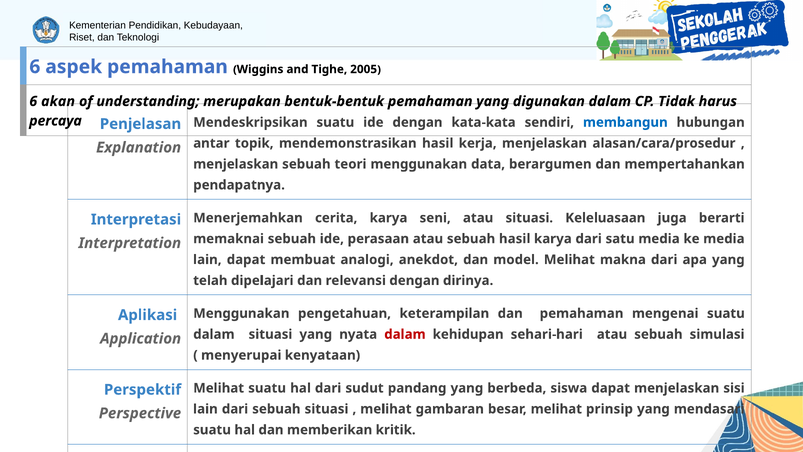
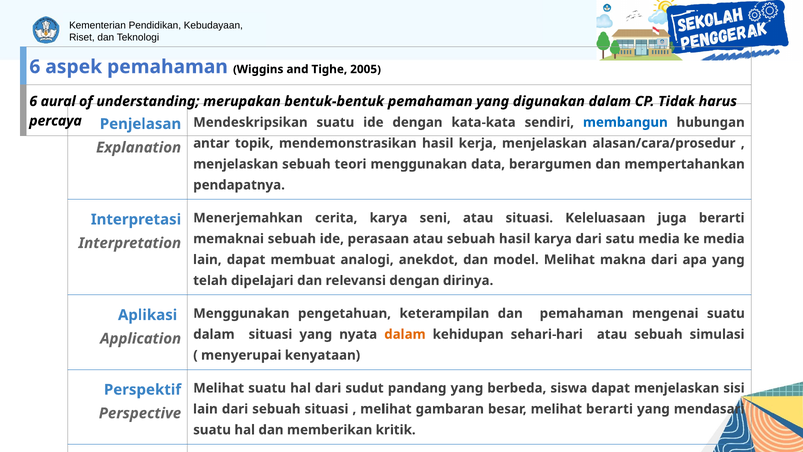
akan: akan -> aural
dalam at (405, 334) colour: red -> orange
melihat prinsip: prinsip -> berarti
